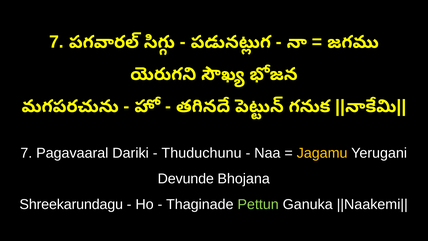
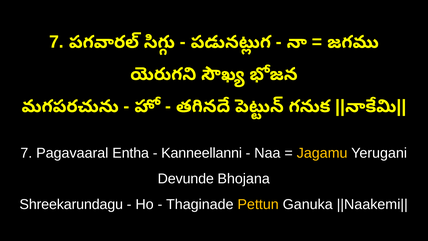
Dariki: Dariki -> Entha
Thuduchunu: Thuduchunu -> Kanneellanni
Pettun colour: light green -> yellow
